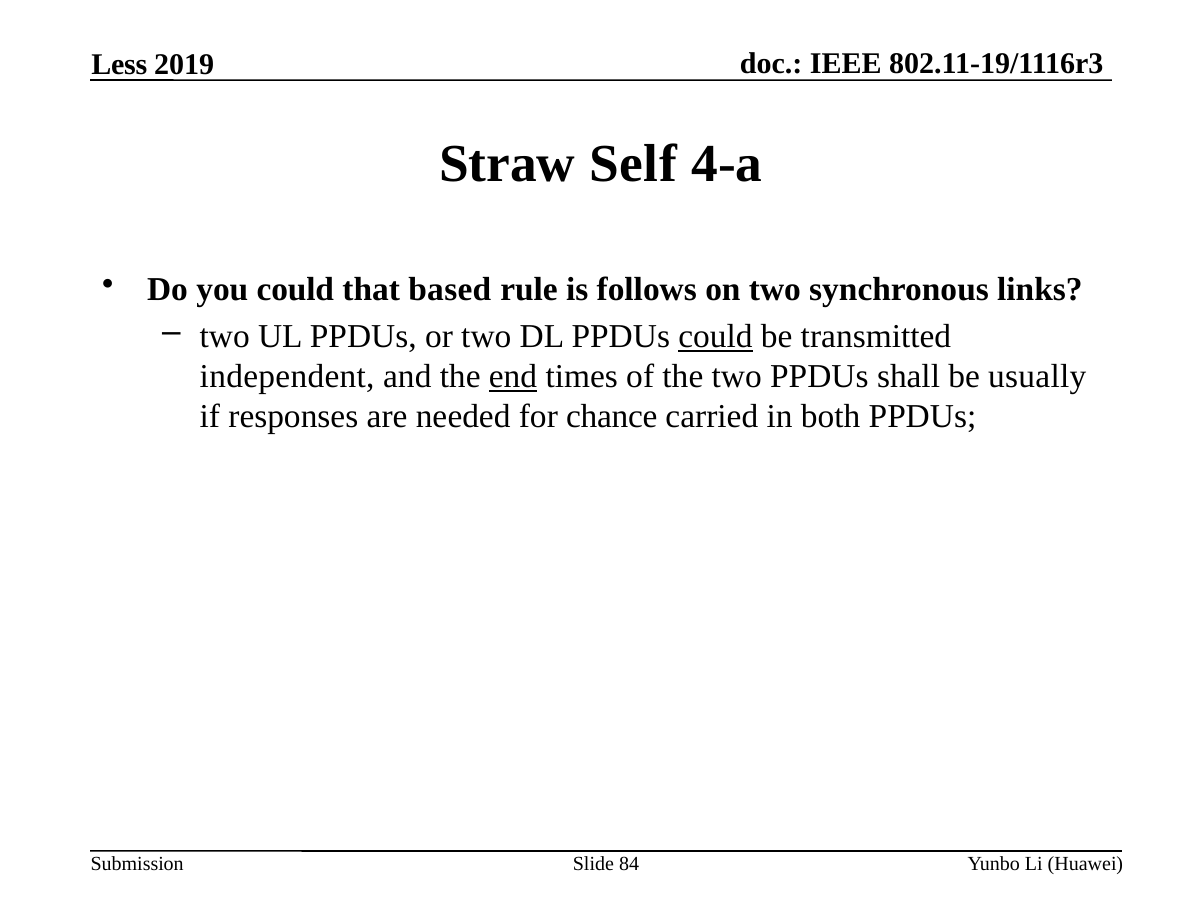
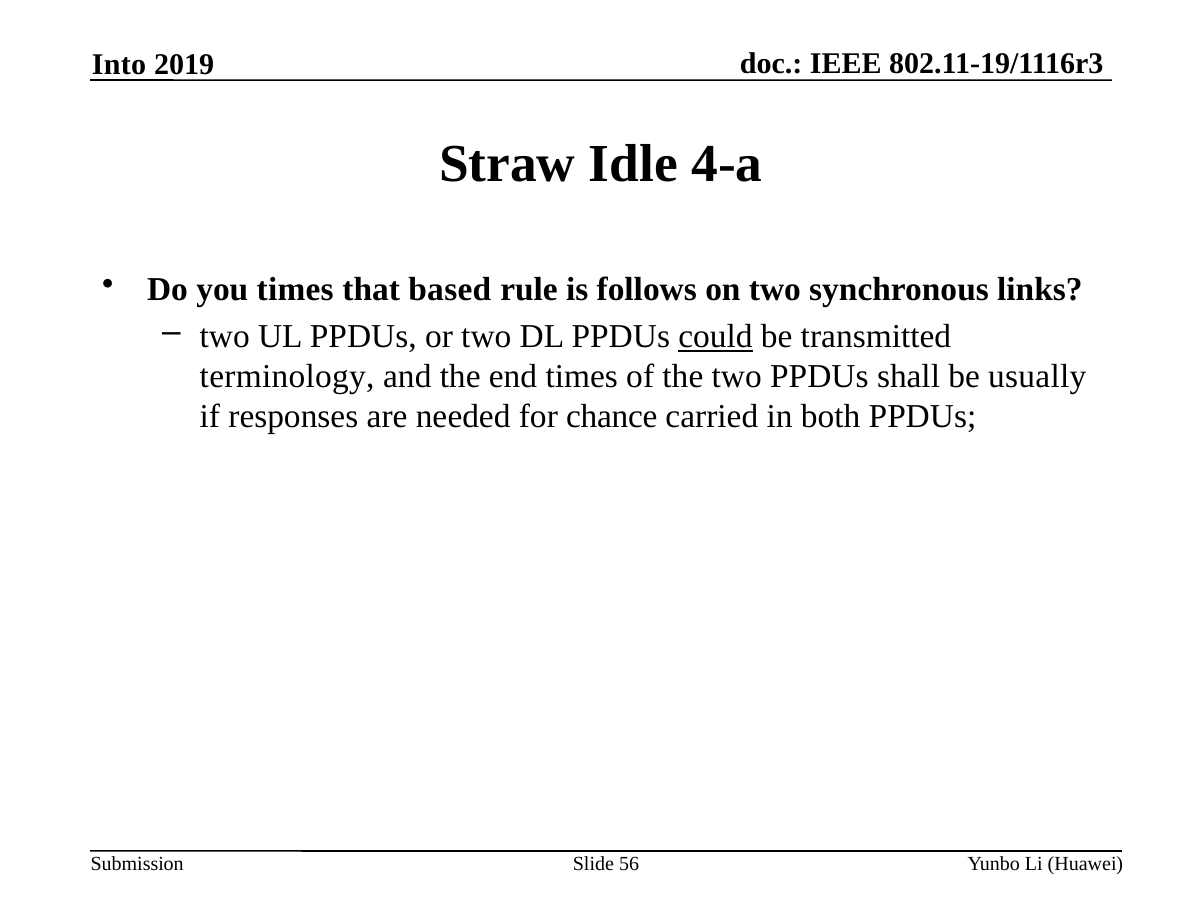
Less: Less -> Into
Self: Self -> Idle
you could: could -> times
independent: independent -> terminology
end underline: present -> none
84: 84 -> 56
